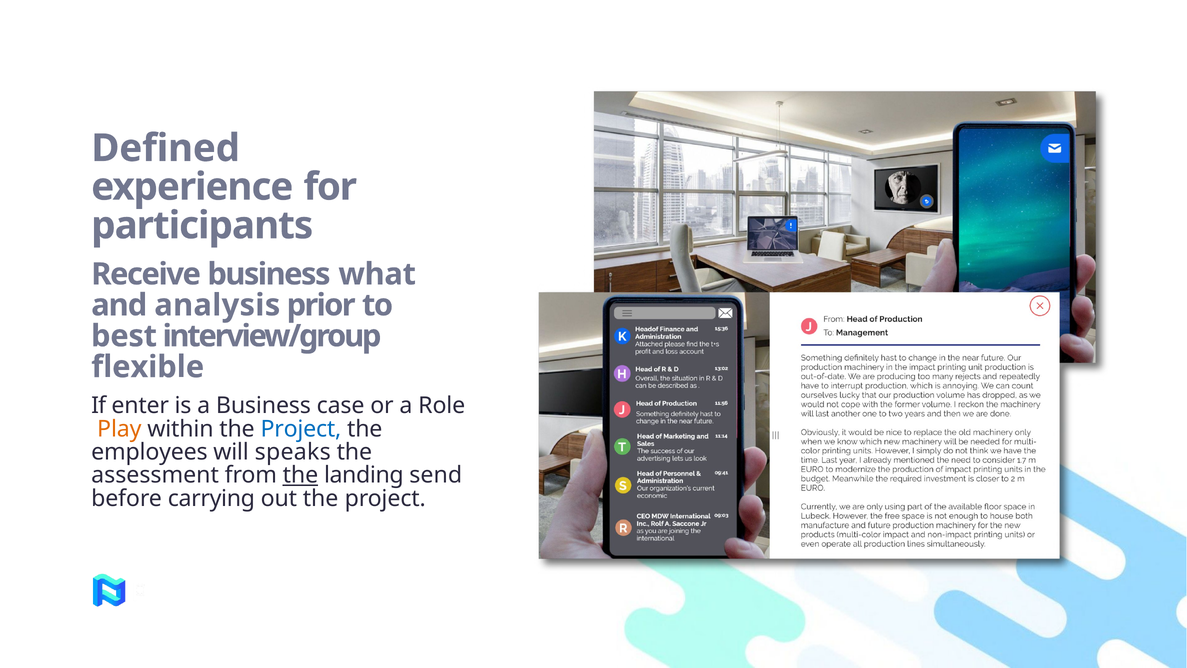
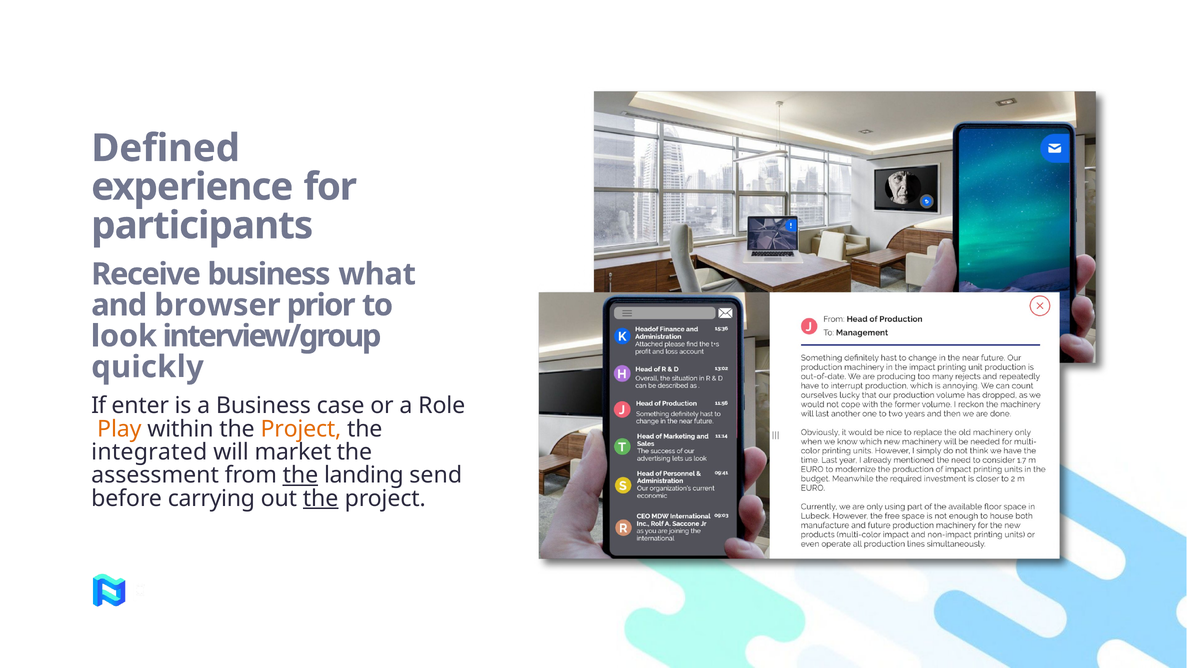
analysis: analysis -> browser
best: best -> look
flexible: flexible -> quickly
Project at (301, 429) colour: blue -> orange
employees: employees -> integrated
speaks: speaks -> market
the at (321, 498) underline: none -> present
